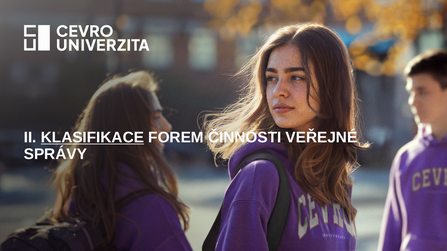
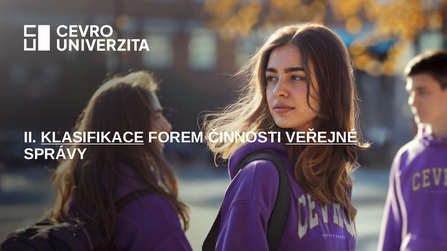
VEŘEJNÉ underline: none -> present
